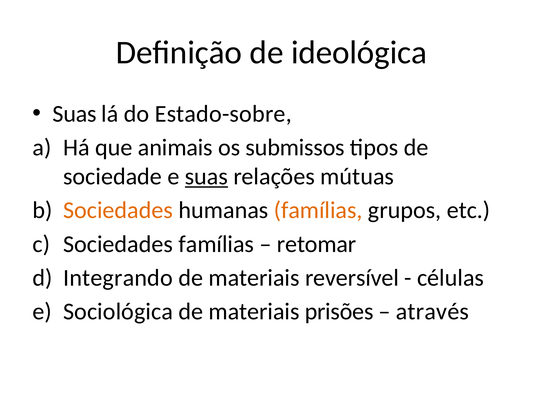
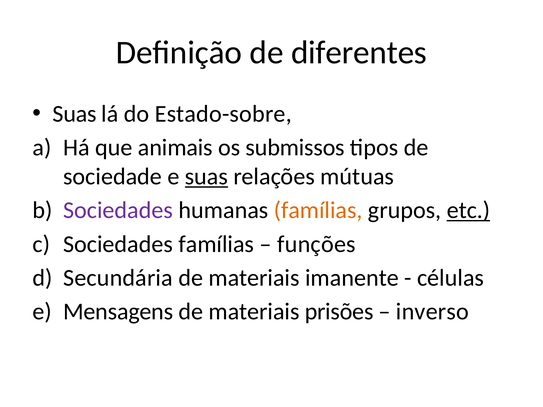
ideológica: ideológica -> diferentes
Sociedades at (118, 210) colour: orange -> purple
etc underline: none -> present
retomar: retomar -> funções
Integrando: Integrando -> Secundária
reversível: reversível -> imanente
Sociológica: Sociológica -> Mensagens
através: através -> inverso
